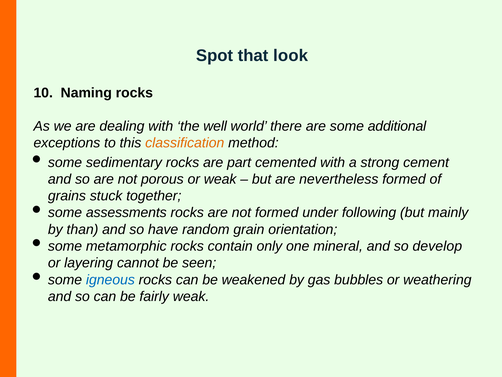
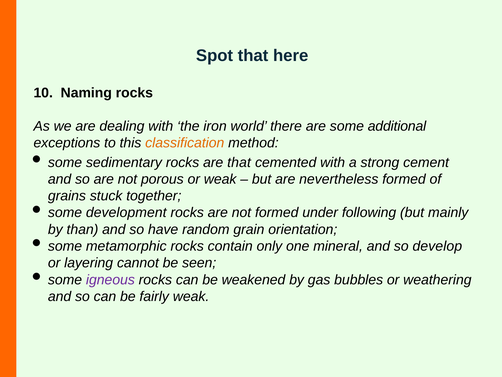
look: look -> here
well: well -> iron
are part: part -> that
assessments: assessments -> development
igneous colour: blue -> purple
